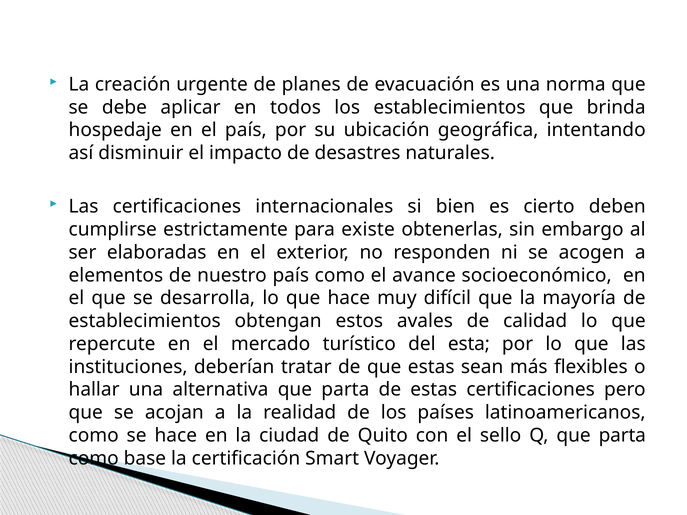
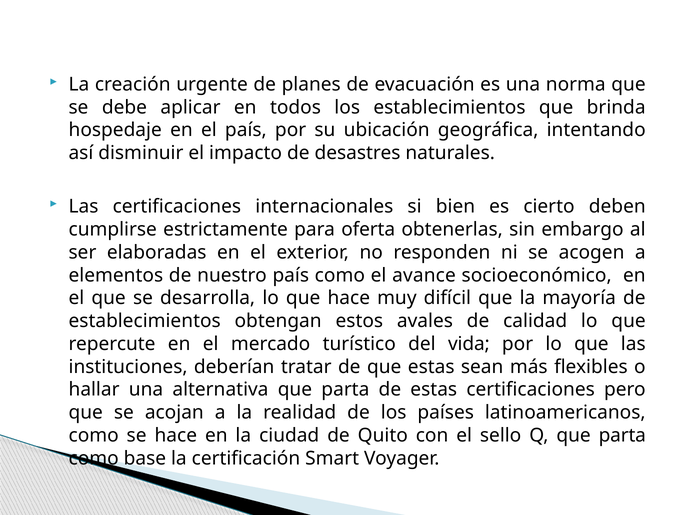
existe: existe -> oferta
esta: esta -> vida
